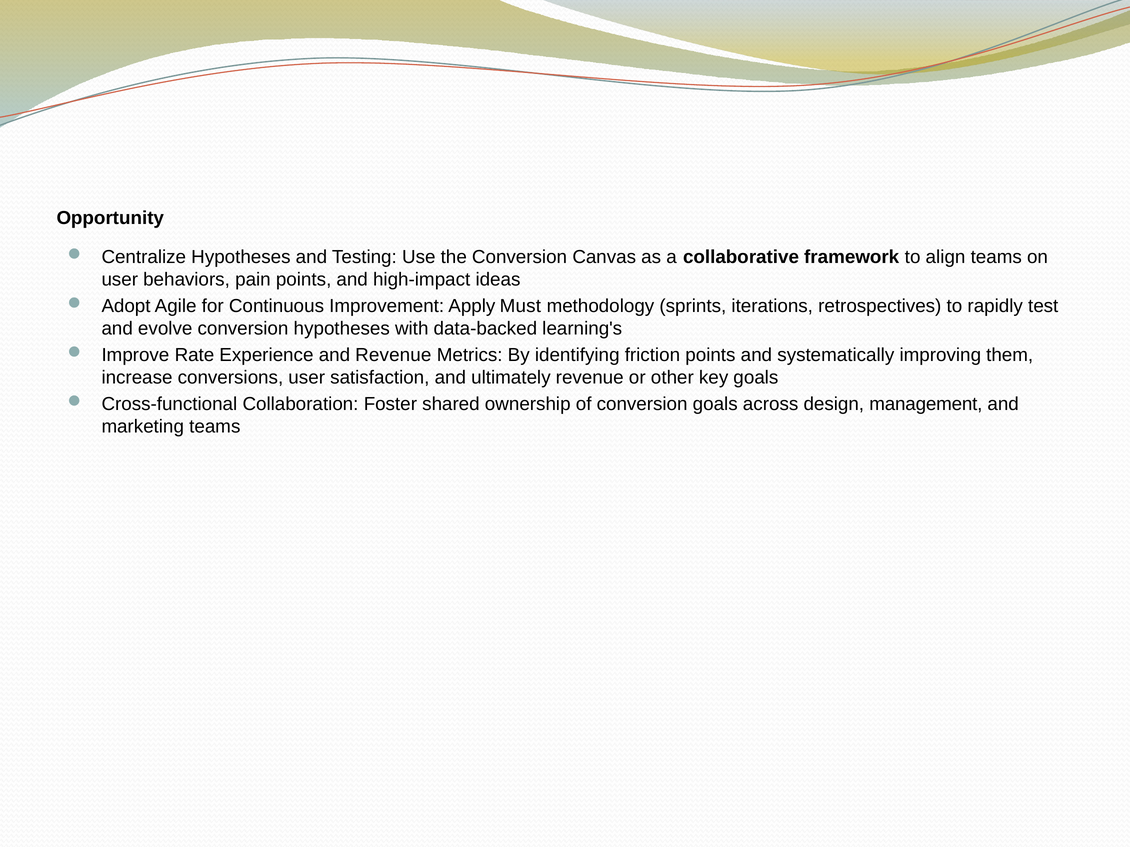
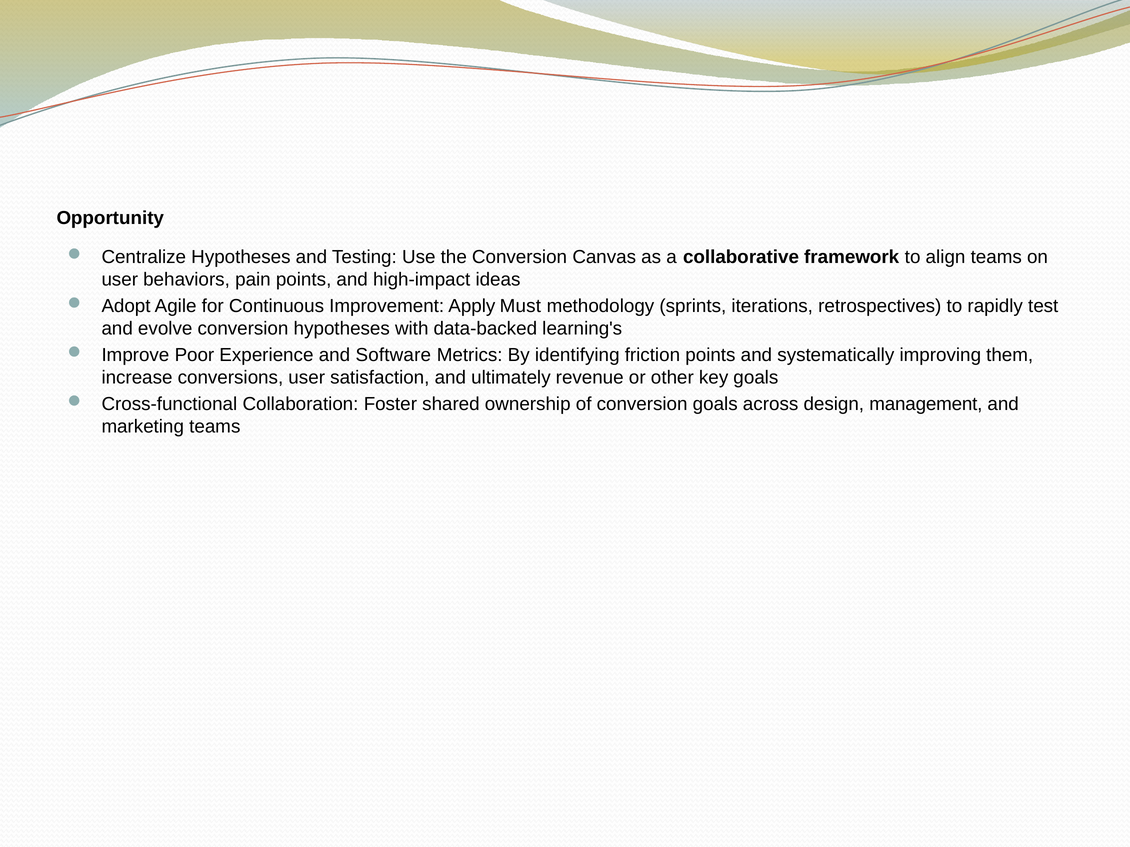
Rate: Rate -> Poor
and Revenue: Revenue -> Software
